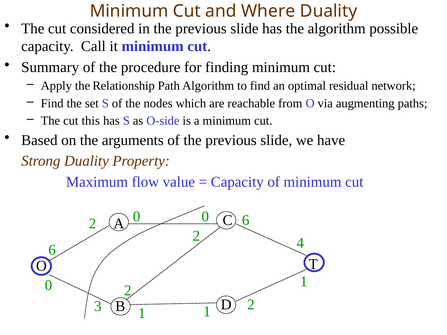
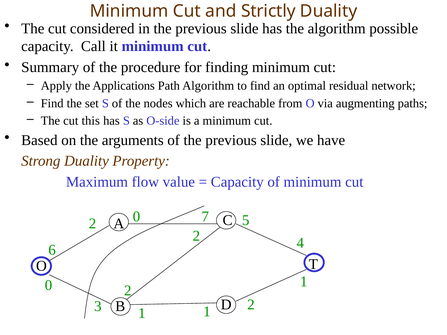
Where: Where -> Strictly
Relationship: Relationship -> Applications
0 6: 6 -> 5
2 0: 0 -> 7
